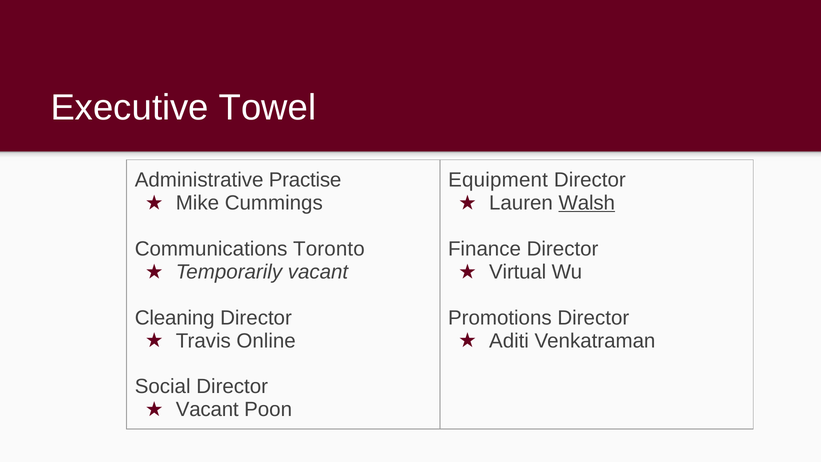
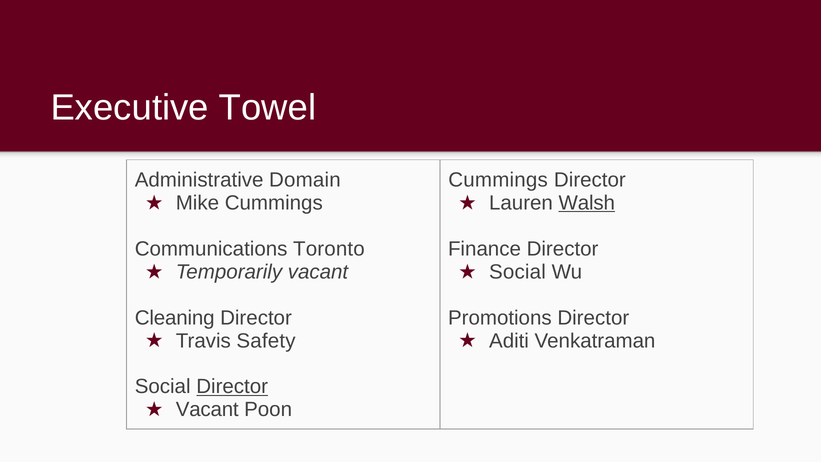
Practise: Practise -> Domain
Equipment at (498, 180): Equipment -> Cummings
Virtual at (518, 272): Virtual -> Social
Online: Online -> Safety
Director at (232, 387) underline: none -> present
